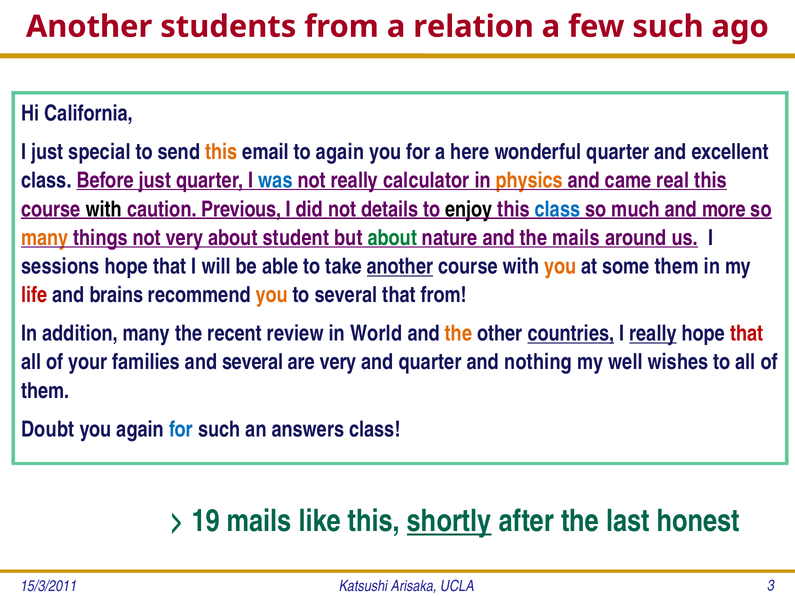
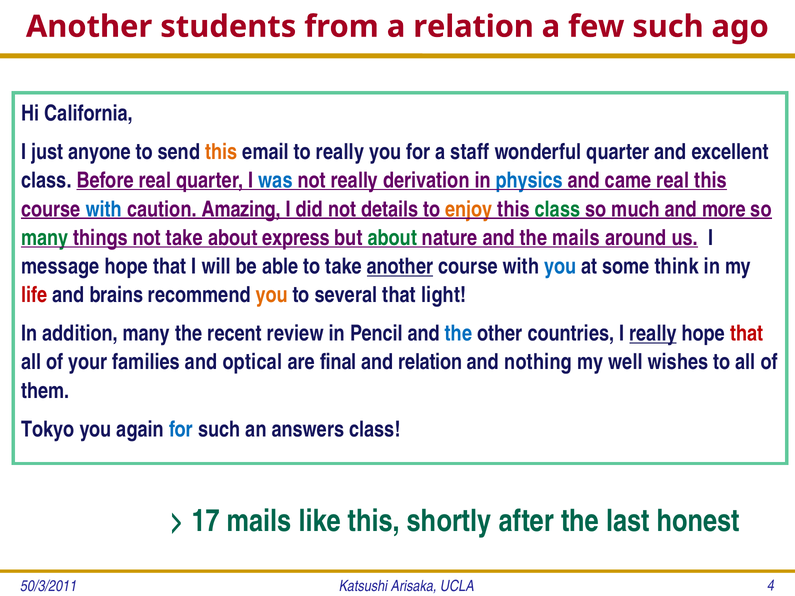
special: special -> anyone
to again: again -> really
here: here -> staff
Before just: just -> real
calculator: calculator -> derivation
physics colour: orange -> blue
with at (104, 209) colour: black -> blue
Previous: Previous -> Amazing
enjoy colour: black -> orange
class at (557, 209) colour: blue -> green
many at (45, 238) colour: orange -> green
not very: very -> take
student: student -> express
sessions: sessions -> message
you at (560, 267) colour: orange -> blue
some them: them -> think
that from: from -> light
World: World -> Pencil
the at (458, 334) colour: orange -> blue
countries underline: present -> none
and several: several -> optical
are very: very -> final
and quarter: quarter -> relation
Doubt: Doubt -> Tokyo
19: 19 -> 17
shortly underline: present -> none
15/3/2011: 15/3/2011 -> 50/3/2011
3: 3 -> 4
